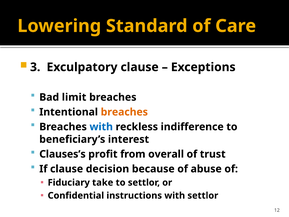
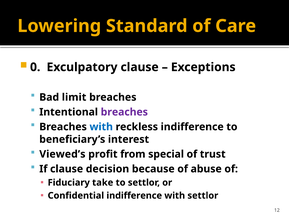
3: 3 -> 0
breaches at (124, 112) colour: orange -> purple
Clauses’s: Clauses’s -> Viewed’s
overall: overall -> special
Confidential instructions: instructions -> indifference
